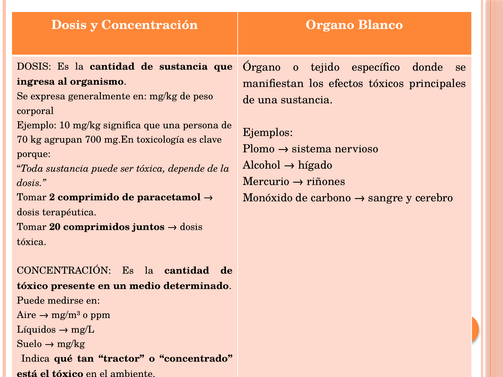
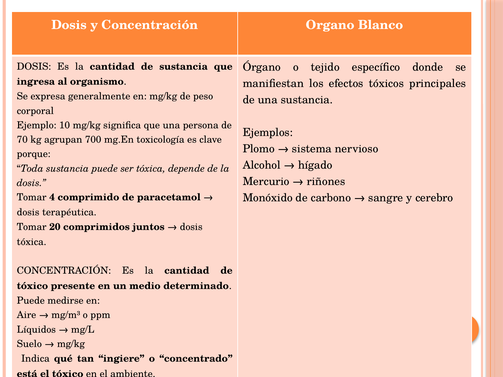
2: 2 -> 4
tan tractor: tractor -> ingiere
